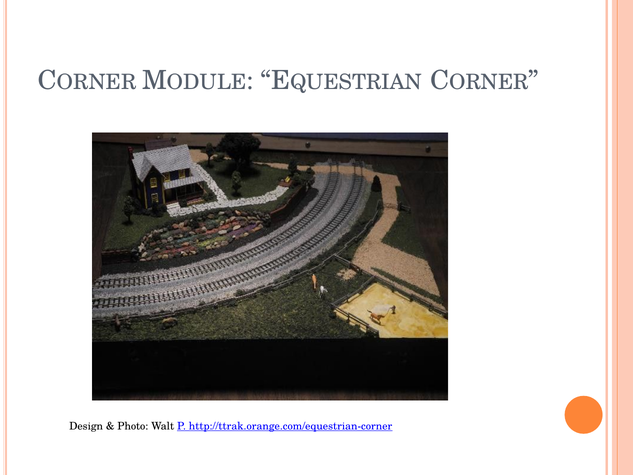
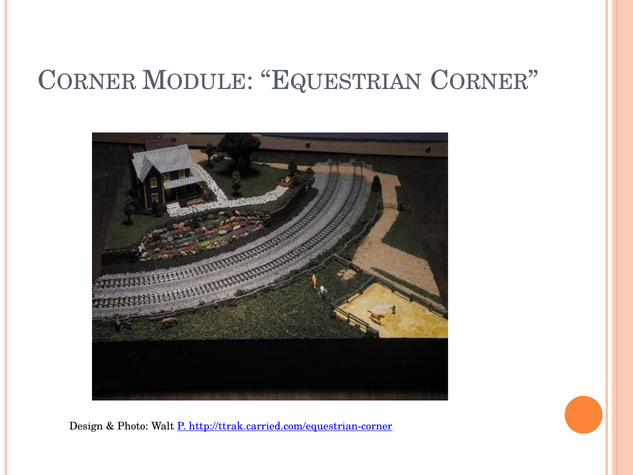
http://ttrak.orange.com/equestrian-corner: http://ttrak.orange.com/equestrian-corner -> http://ttrak.carried.com/equestrian-corner
